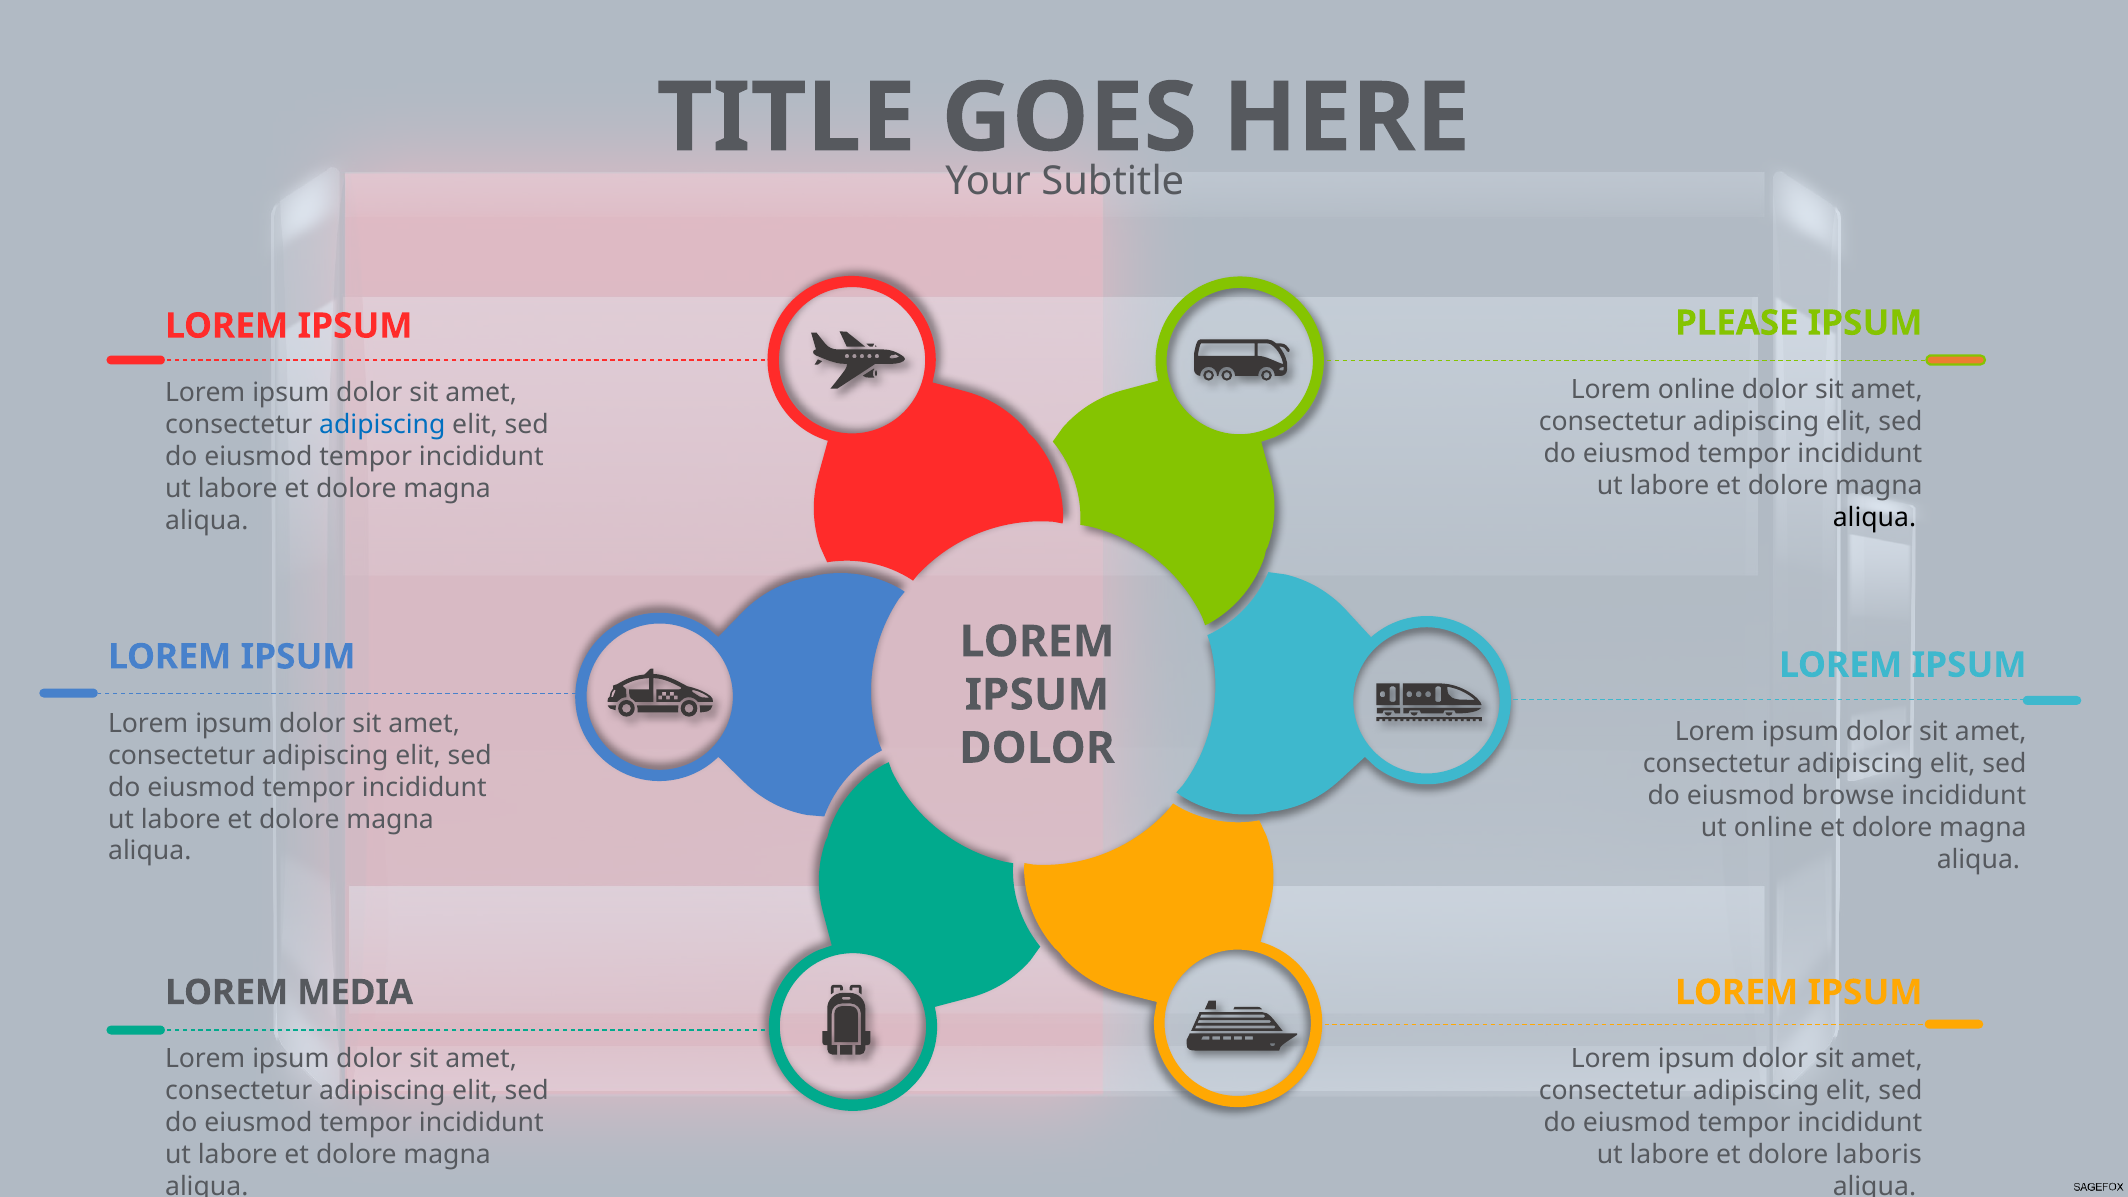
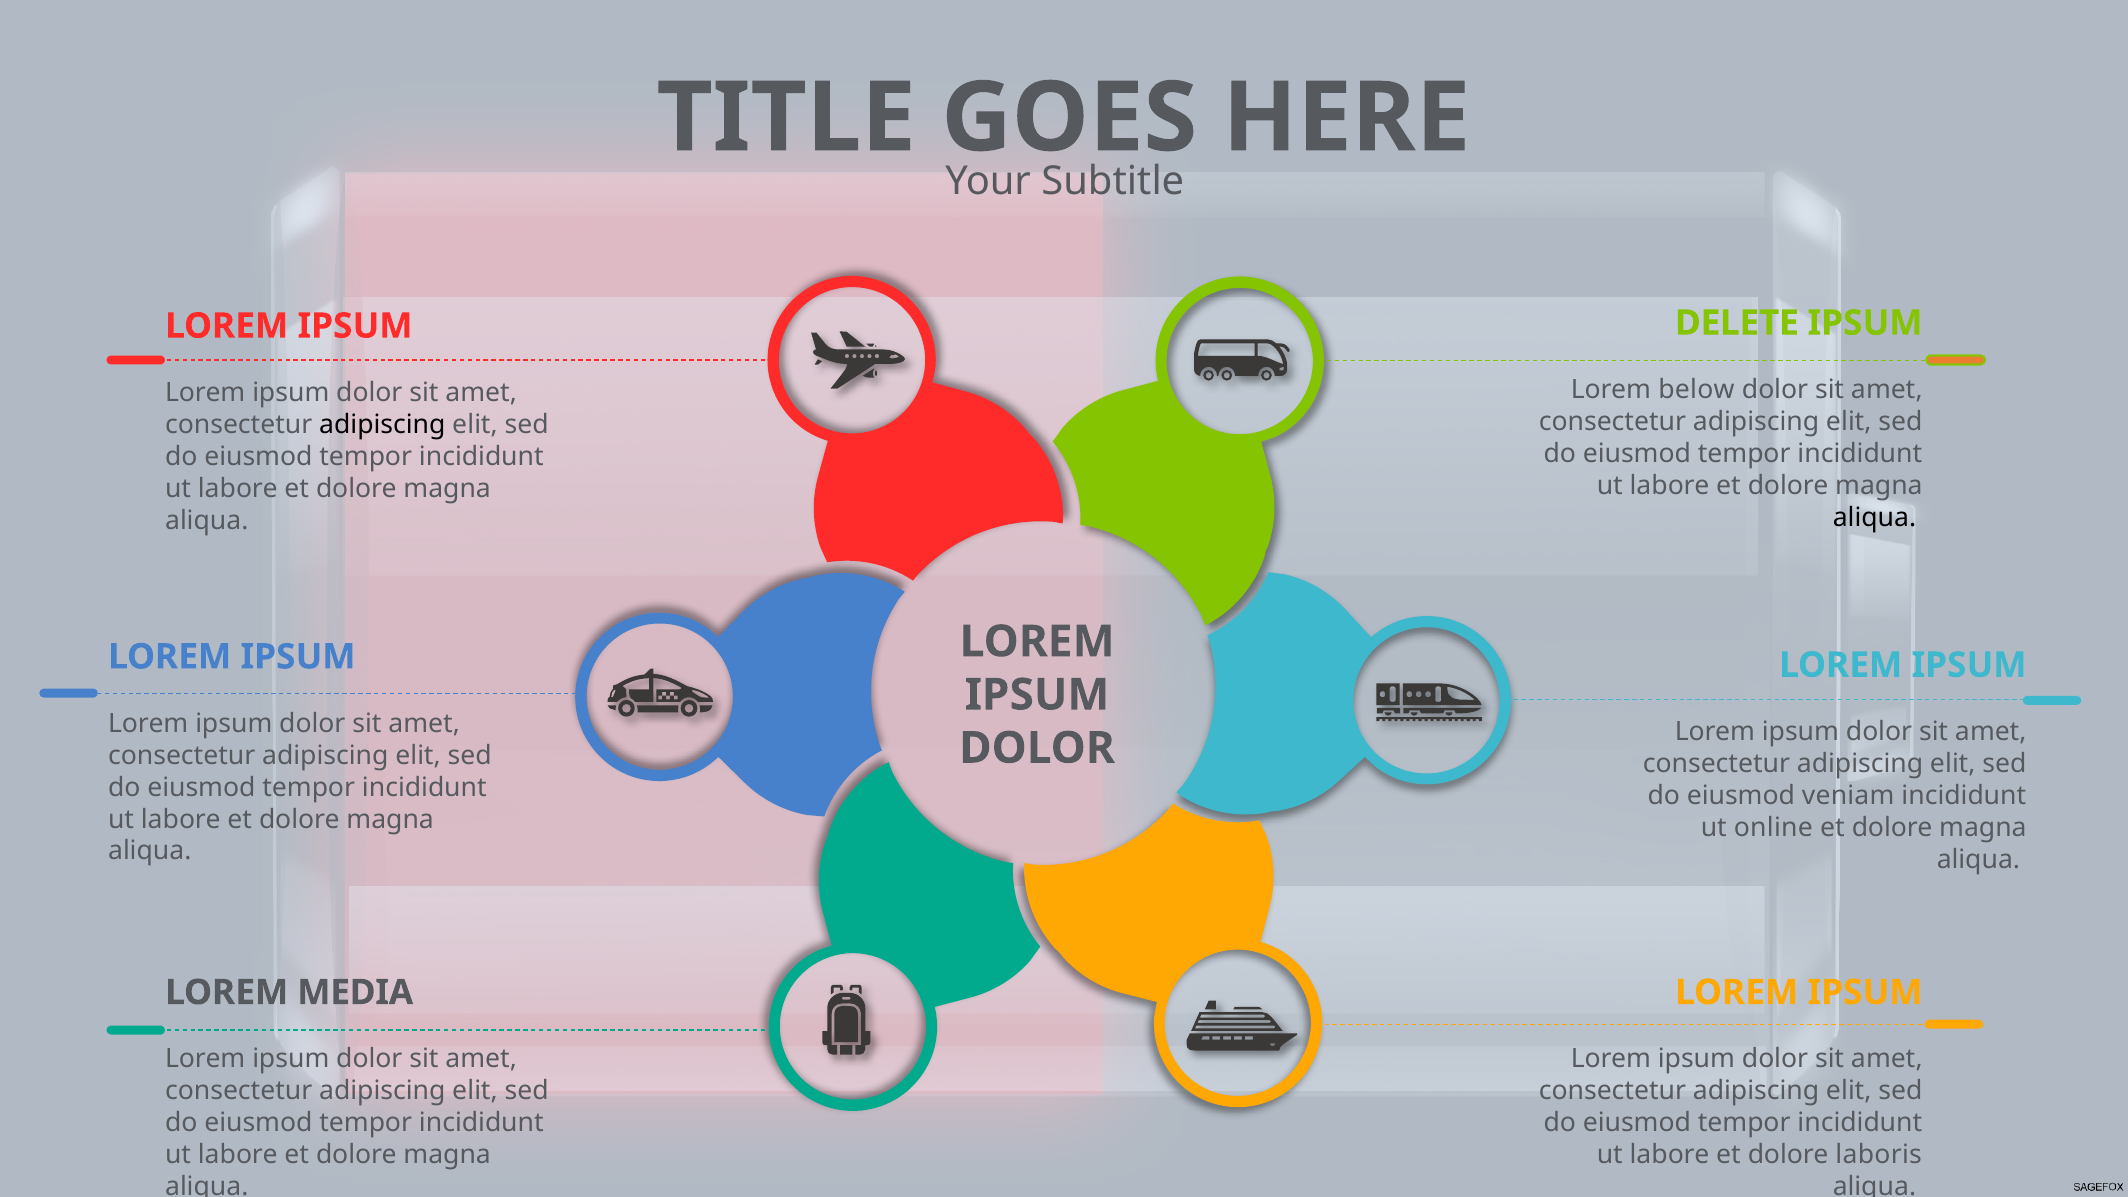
PLEASE: PLEASE -> DELETE
Lorem online: online -> below
adipiscing at (382, 425) colour: blue -> black
browse: browse -> veniam
